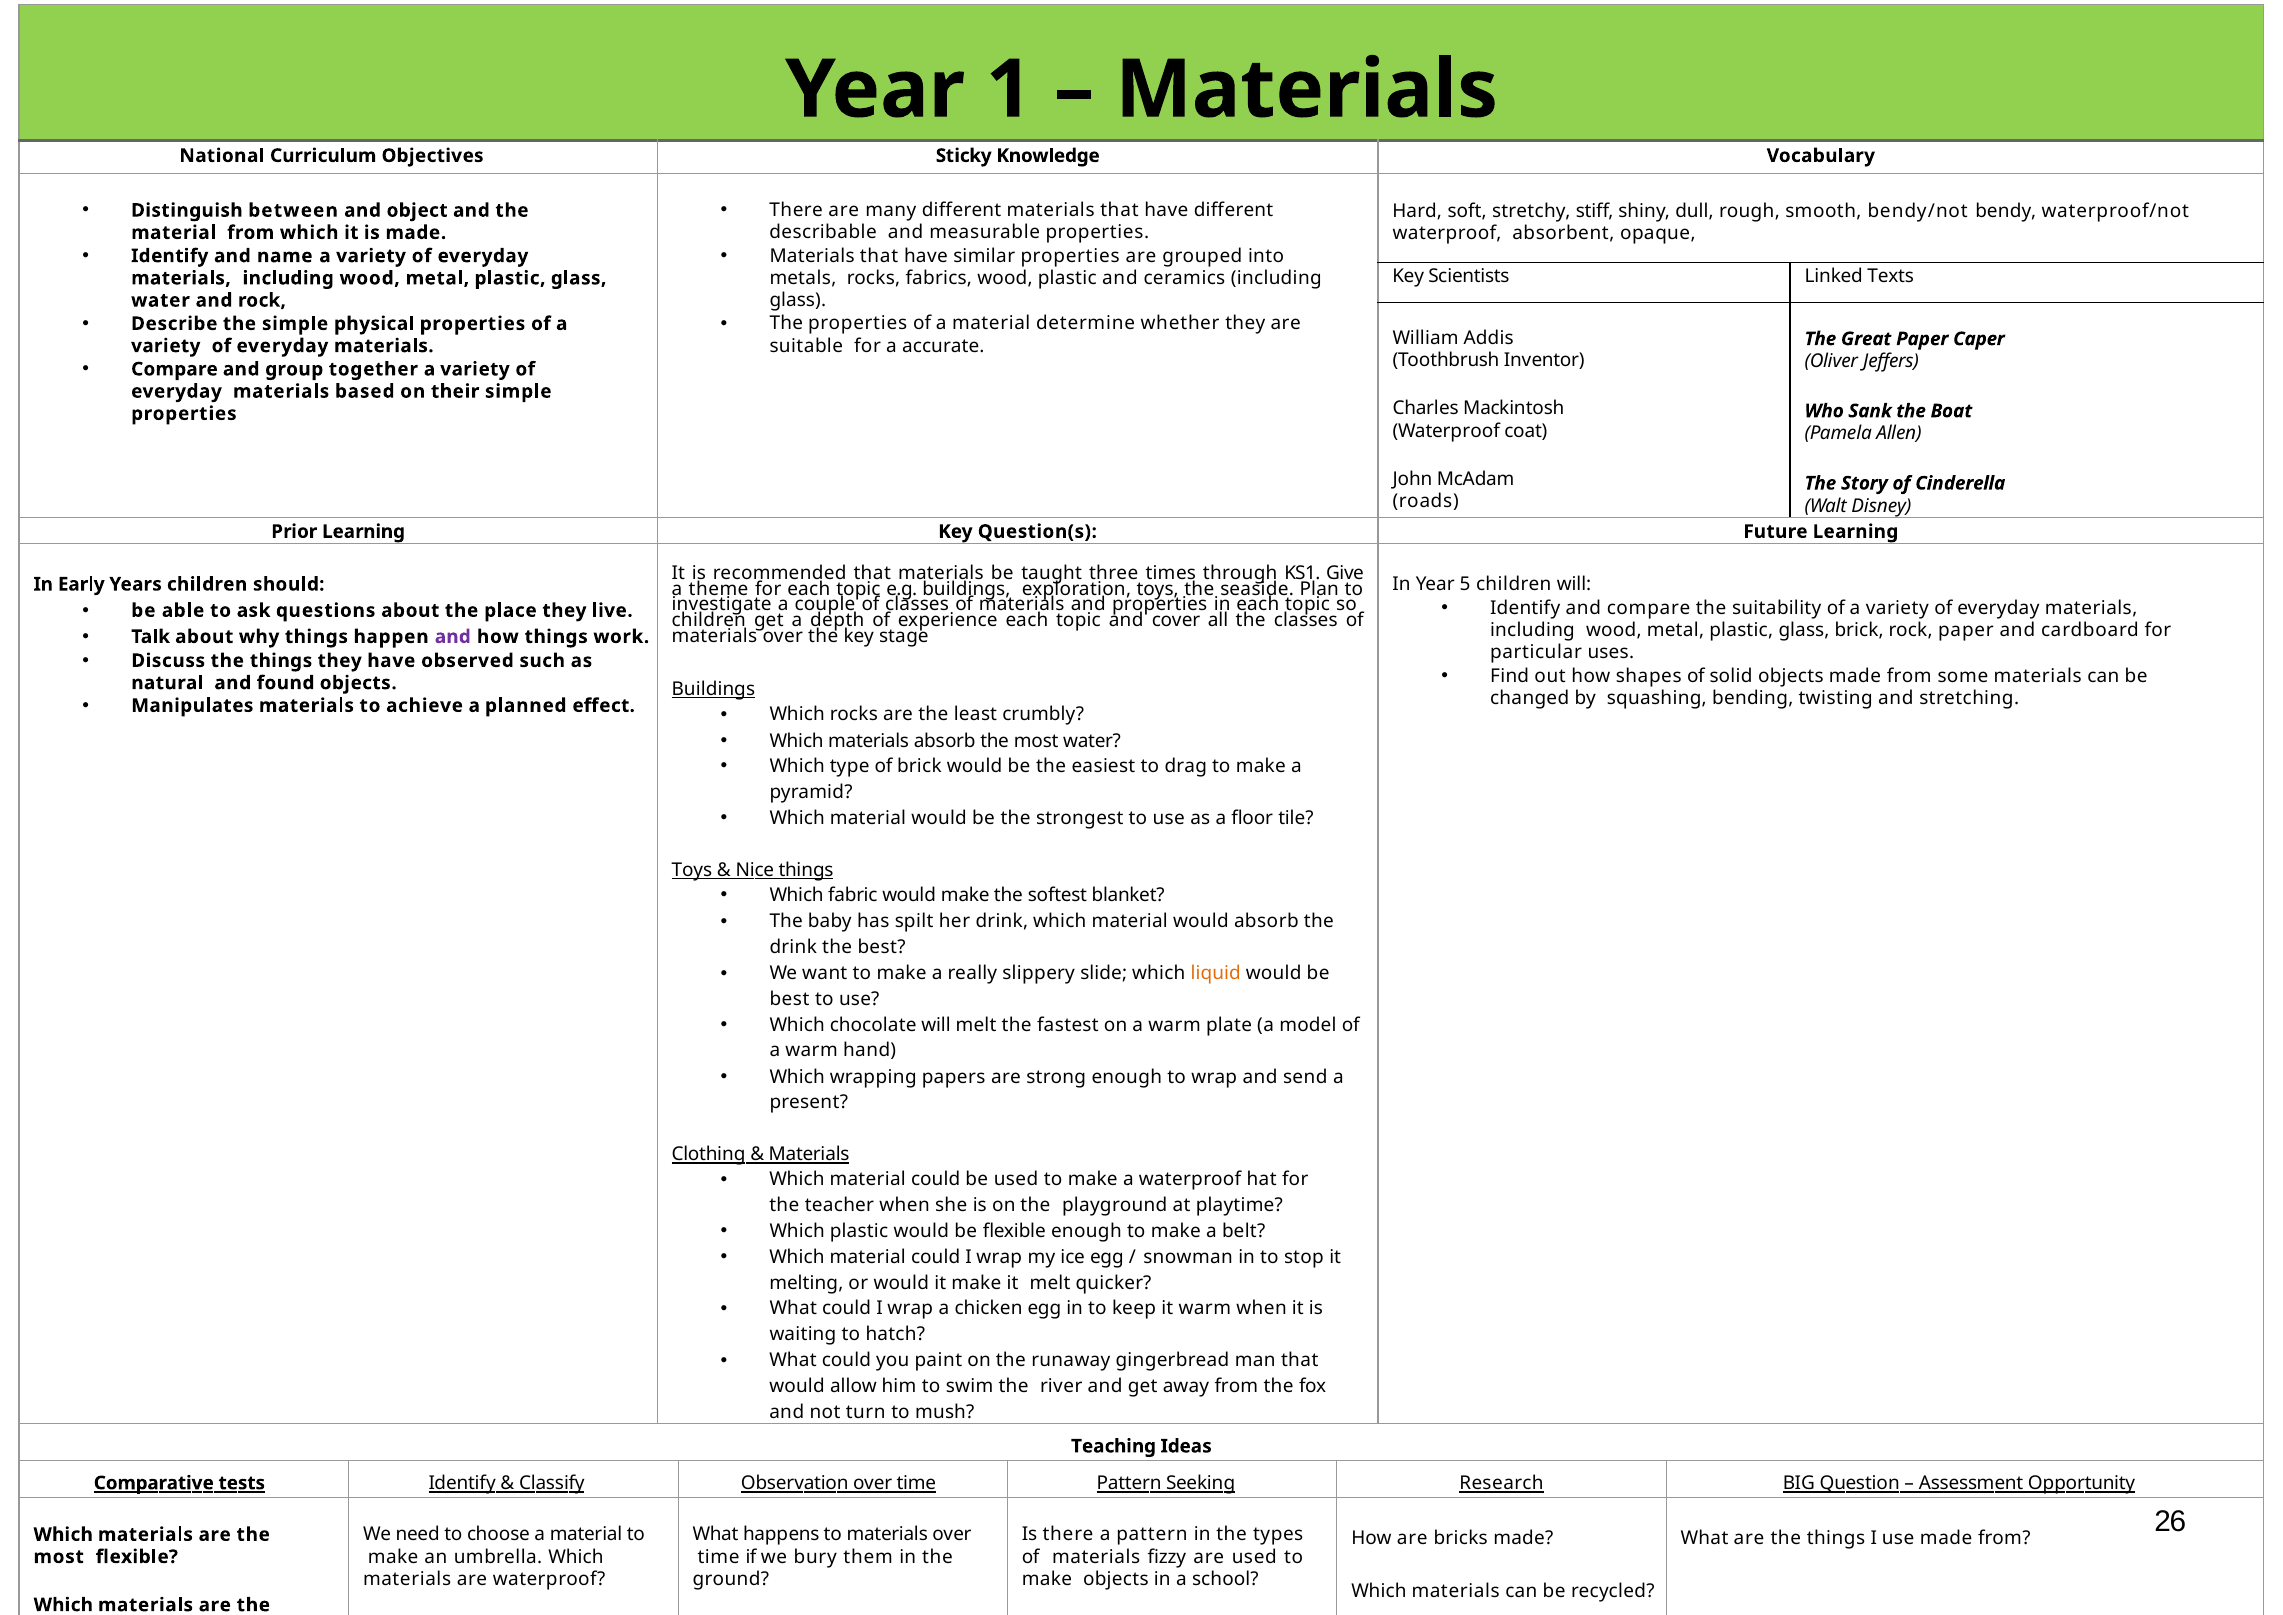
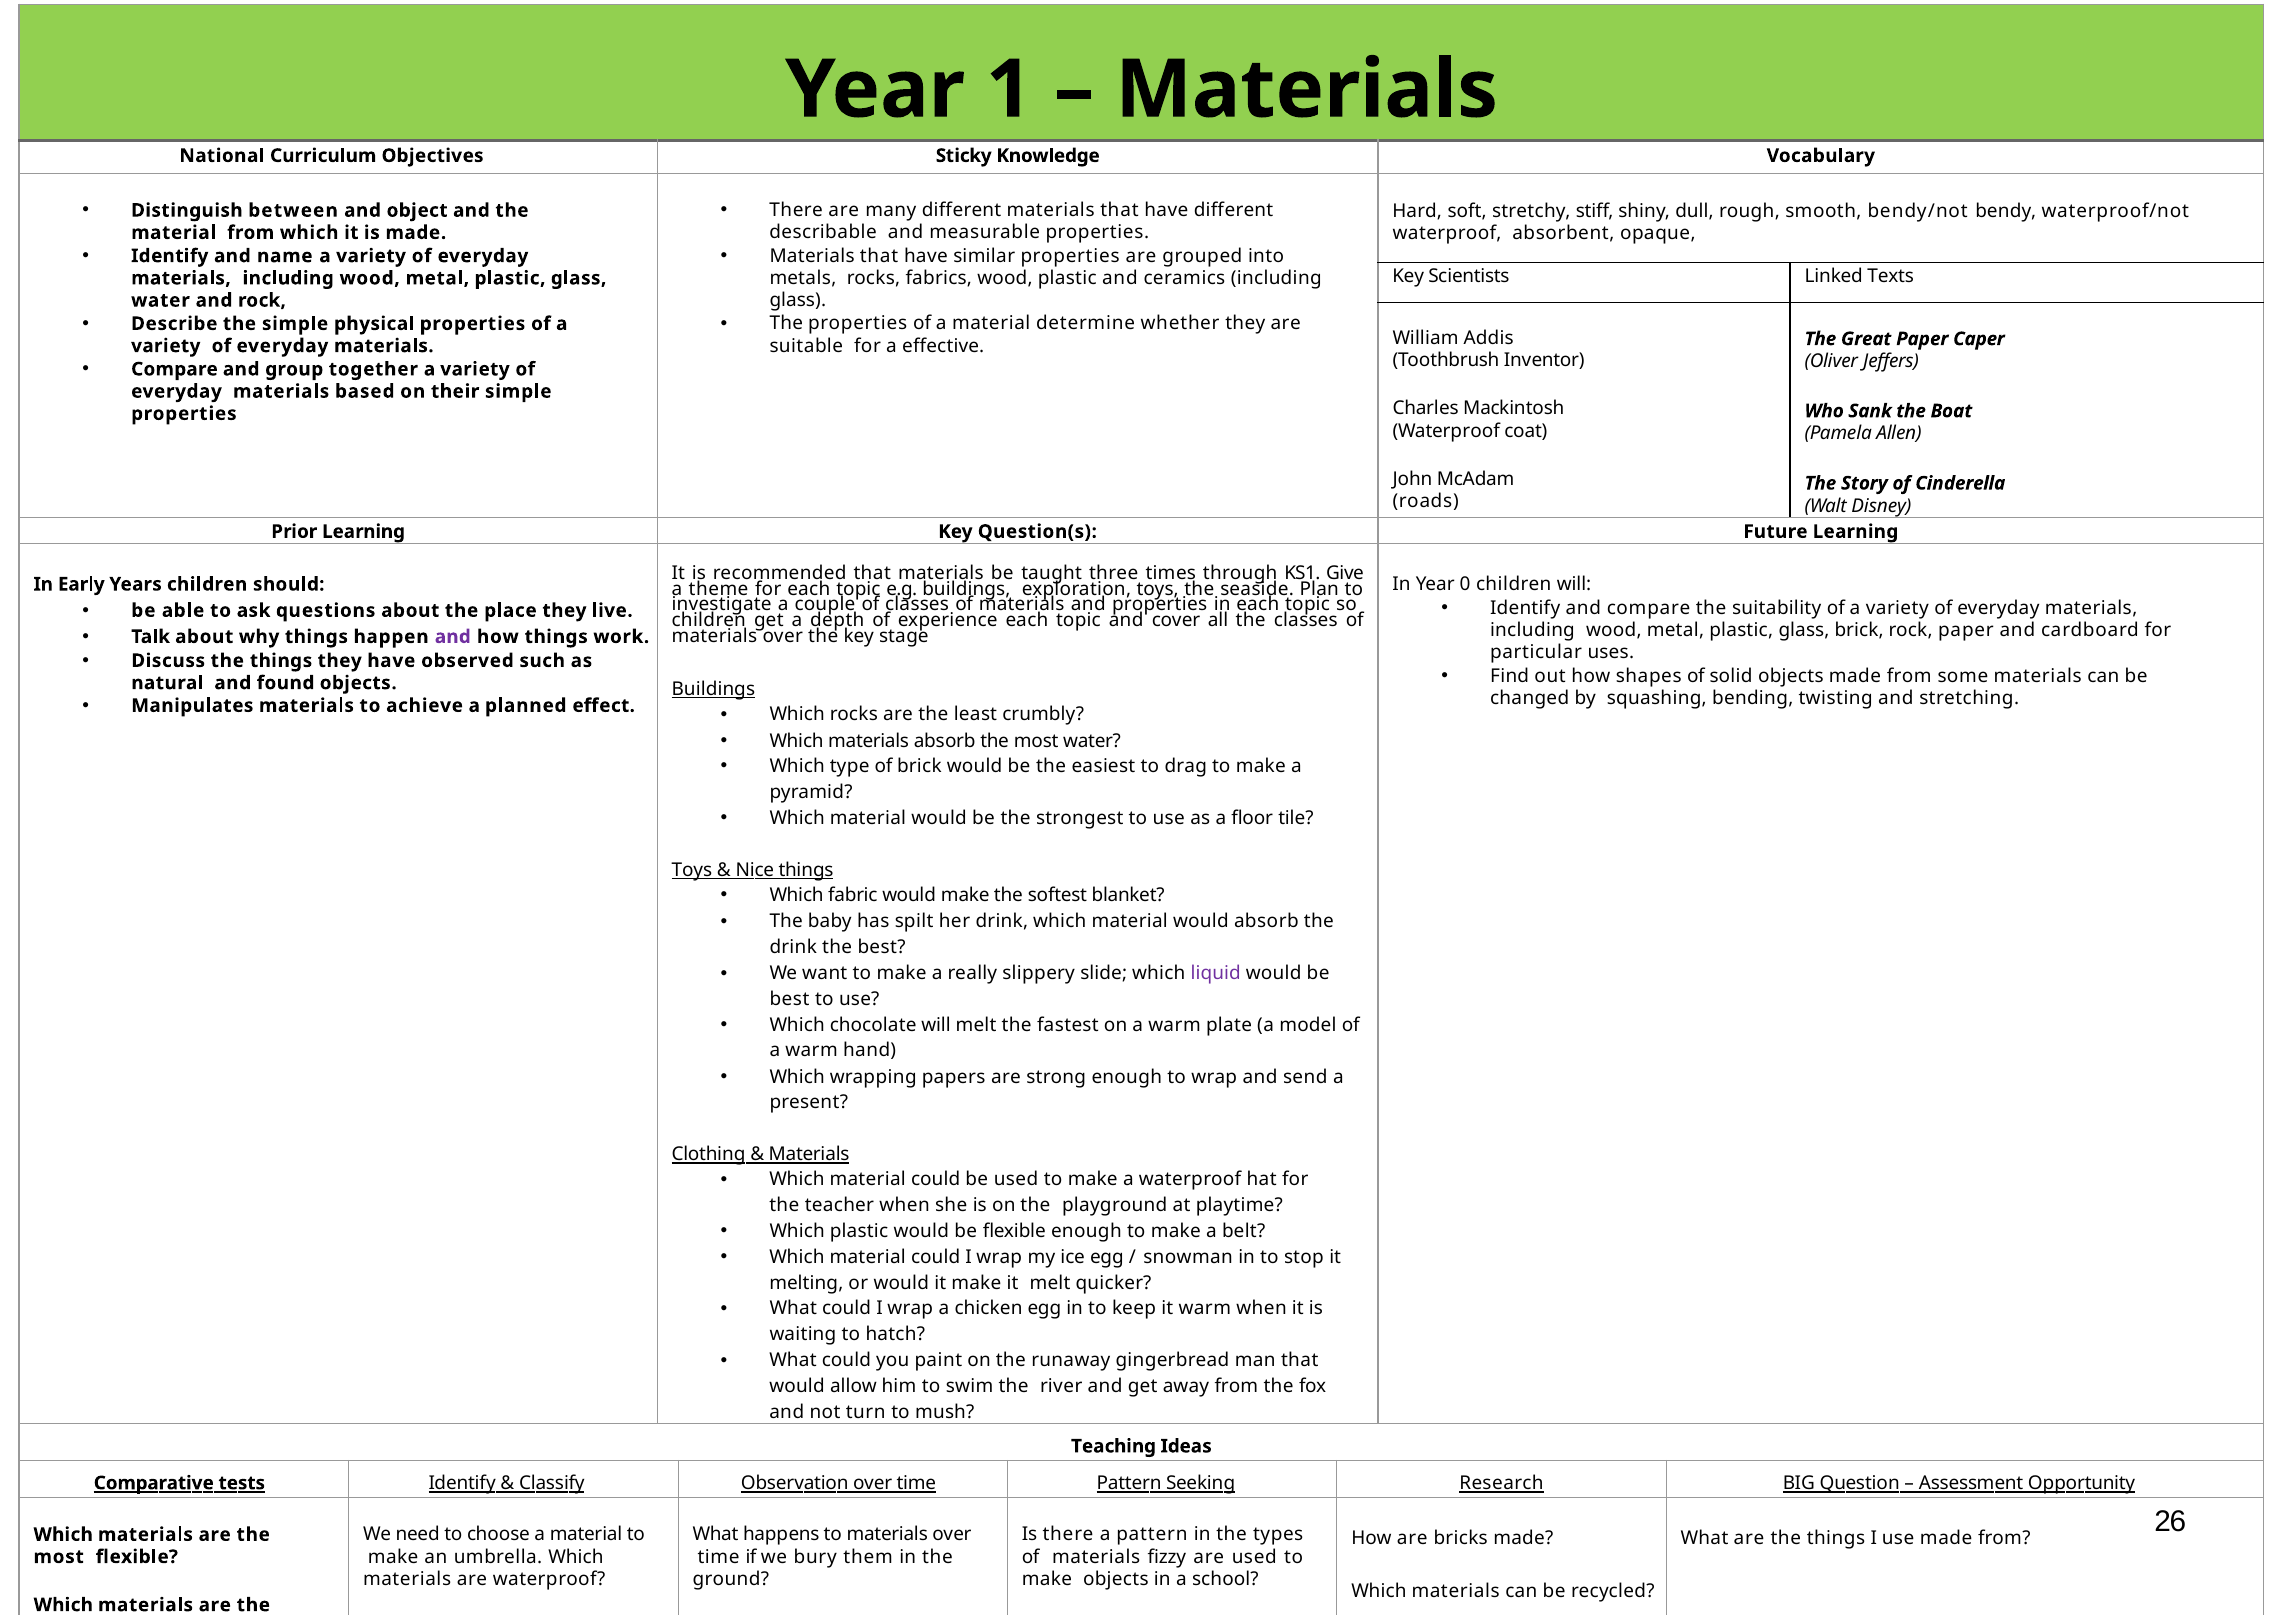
accurate: accurate -> effective
5: 5 -> 0
liquid colour: orange -> purple
